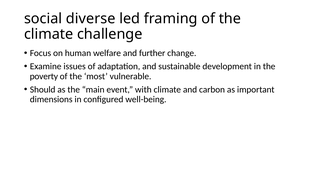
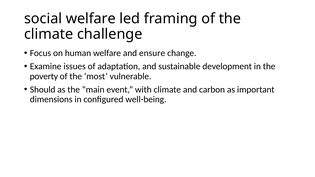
social diverse: diverse -> welfare
further: further -> ensure
